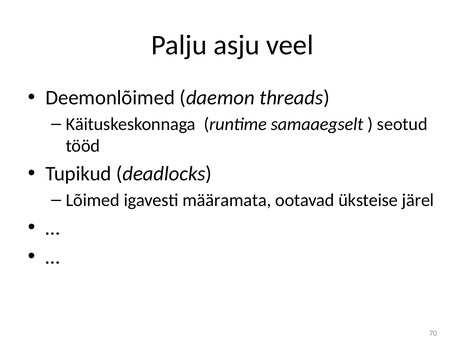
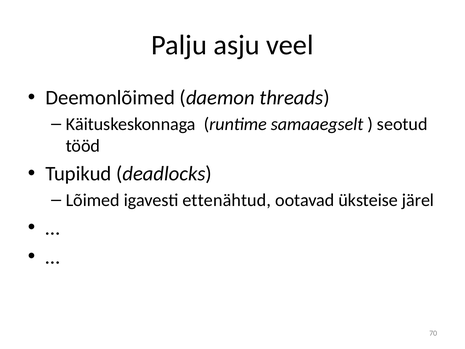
määramata: määramata -> ettenähtud
